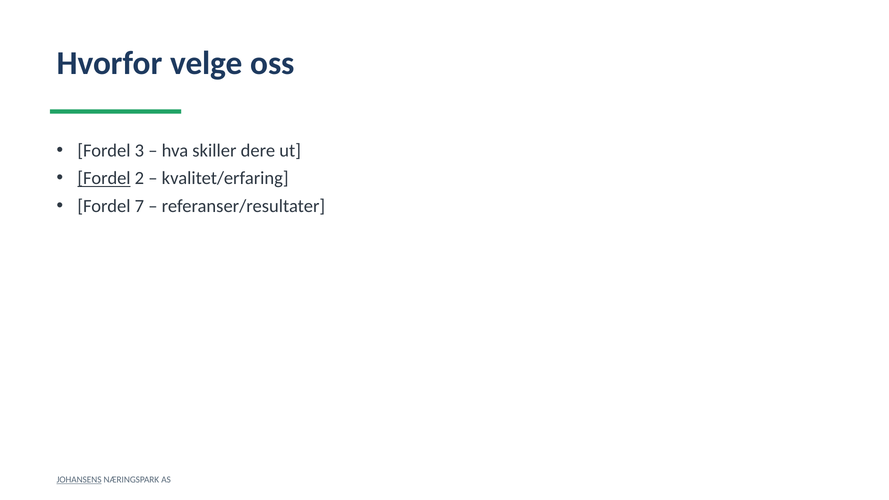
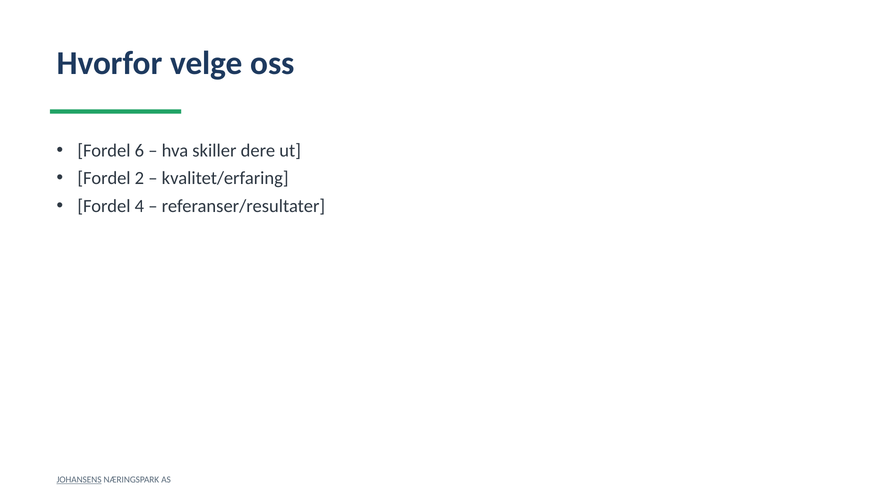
3: 3 -> 6
Fordel at (104, 178) underline: present -> none
7: 7 -> 4
